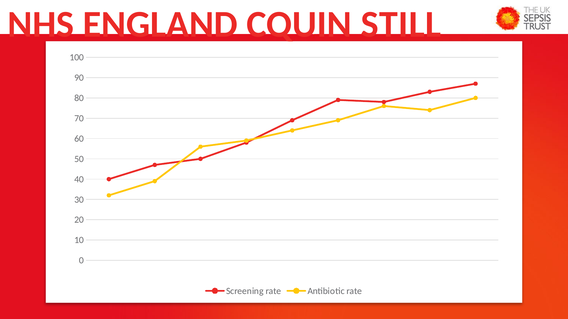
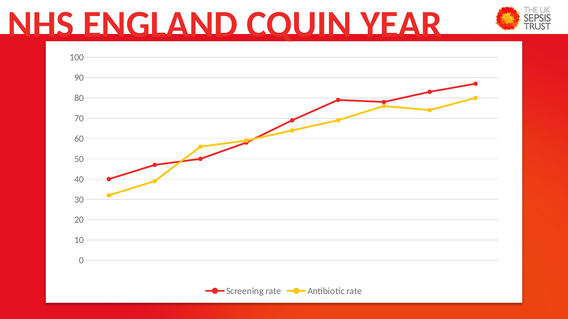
STILL: STILL -> YEAR
